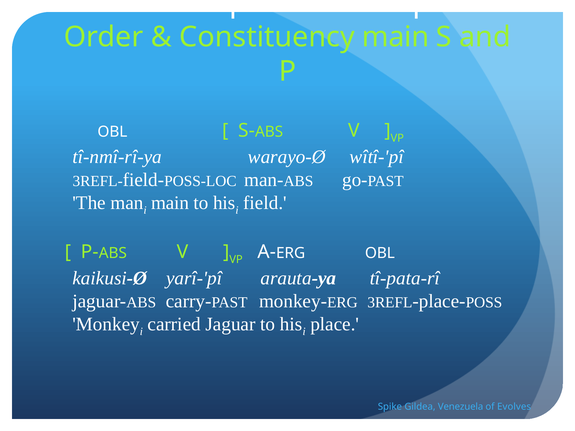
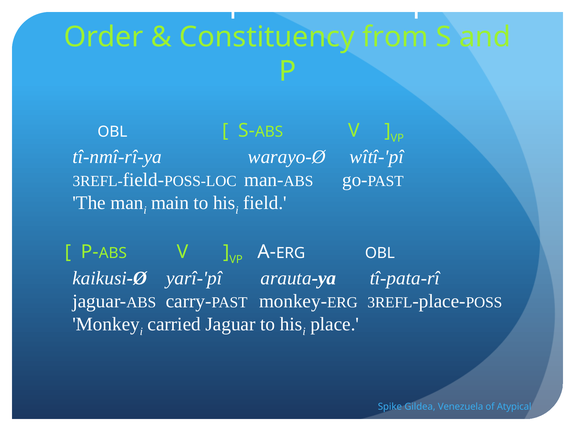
Constituency main: main -> from
Evolves: Evolves -> Atypical
